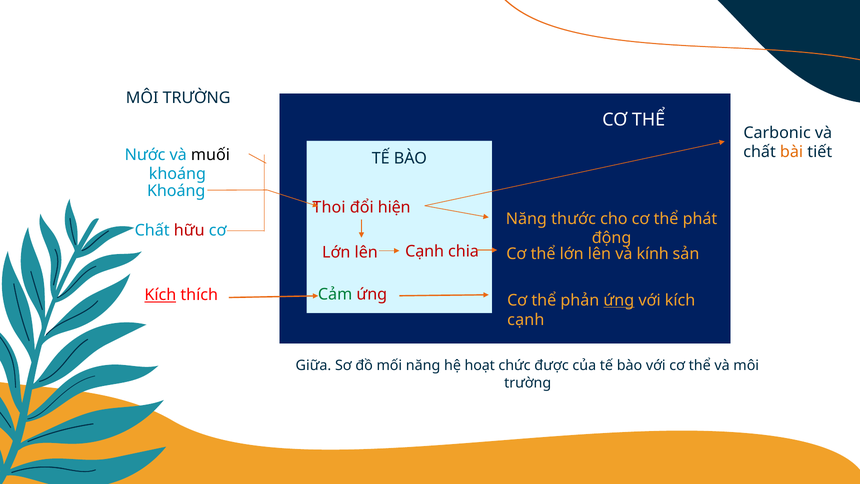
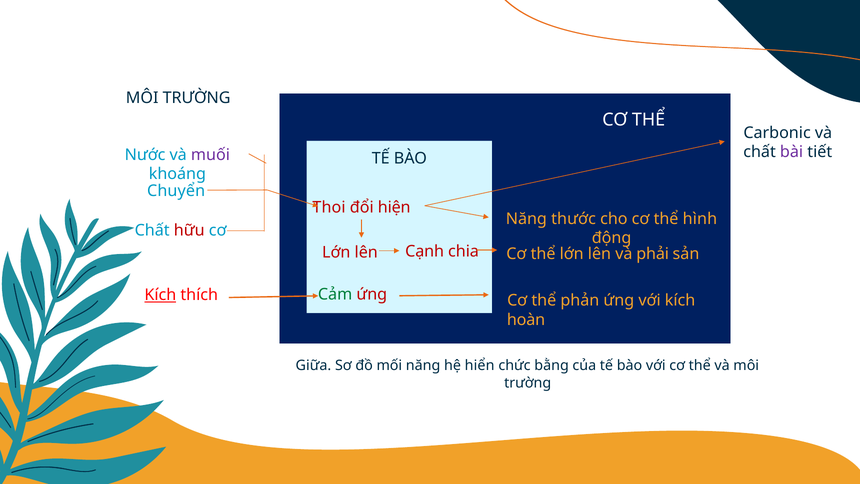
bài colour: orange -> purple
muối colour: black -> purple
Khoáng at (176, 191): Khoáng -> Chuyển
phát: phát -> hình
kính: kính -> phải
ứng at (619, 300) underline: present -> none
cạnh at (526, 320): cạnh -> hoàn
hoạt: hoạt -> hiển
được: được -> bằng
